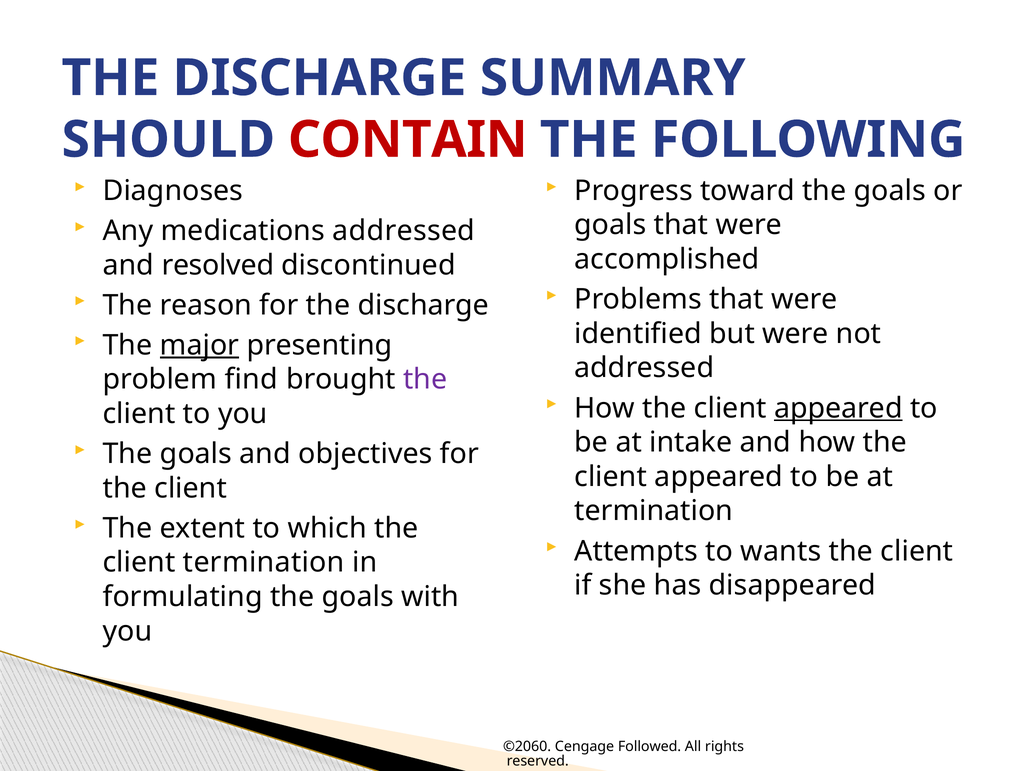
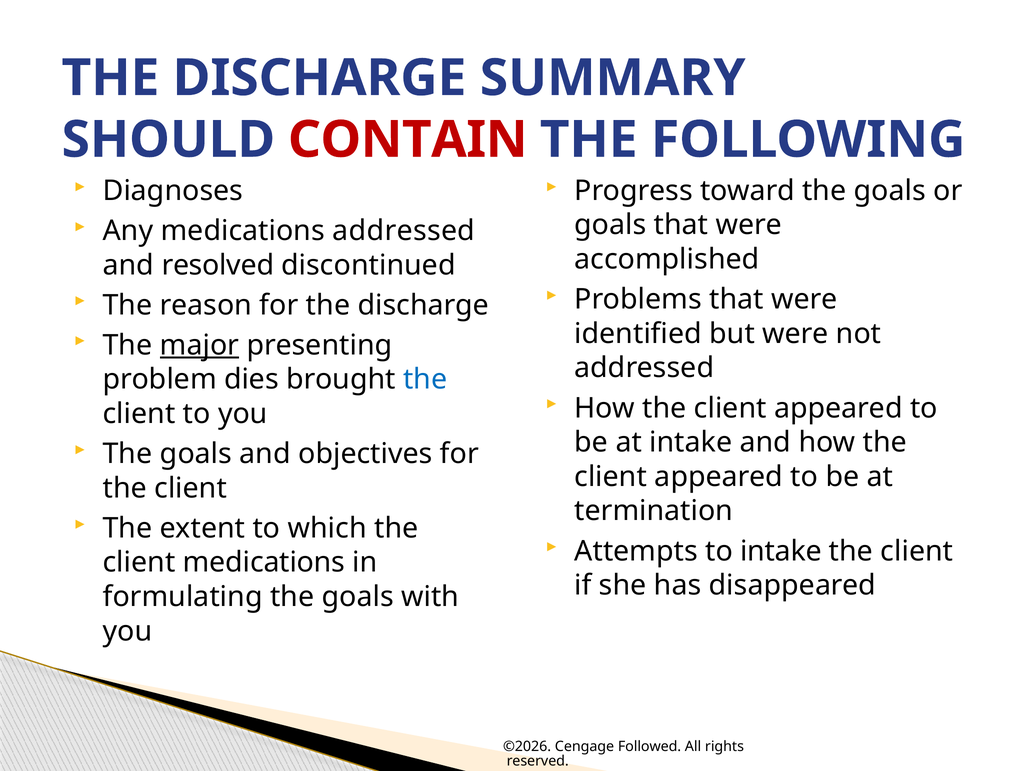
find: find -> dies
the at (425, 380) colour: purple -> blue
appeared at (838, 408) underline: present -> none
to wants: wants -> intake
client termination: termination -> medications
©2060: ©2060 -> ©2026
